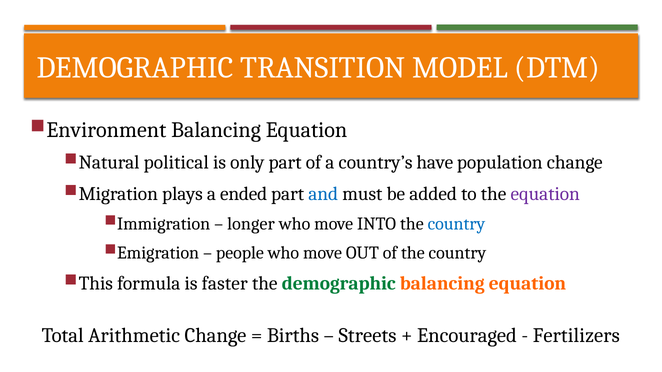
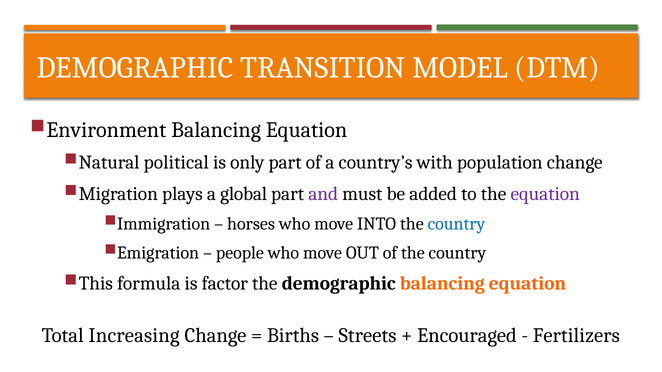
have: have -> with
ended: ended -> global
and colour: blue -> purple
longer: longer -> horses
faster: faster -> factor
demographic at (339, 284) colour: green -> black
Arithmetic: Arithmetic -> Increasing
